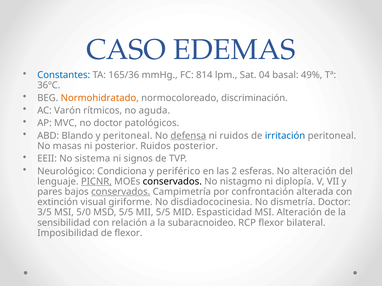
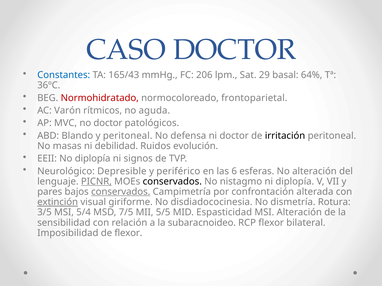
CASO EDEMAS: EDEMAS -> DOCTOR
165/36: 165/36 -> 165/43
814: 814 -> 206
04: 04 -> 29
49%: 49% -> 64%
Normohidratado colour: orange -> red
discriminación: discriminación -> frontoparietal
defensa underline: present -> none
ni ruidos: ruidos -> doctor
irritación colour: blue -> black
ni posterior: posterior -> debilidad
Ruidos posterior: posterior -> evolución
No sistema: sistema -> diplopía
Condiciona: Condiciona -> Depresible
2: 2 -> 6
extinción underline: none -> present
dismetría Doctor: Doctor -> Rotura
5/0: 5/0 -> 5/4
MSD 5/5: 5/5 -> 7/5
